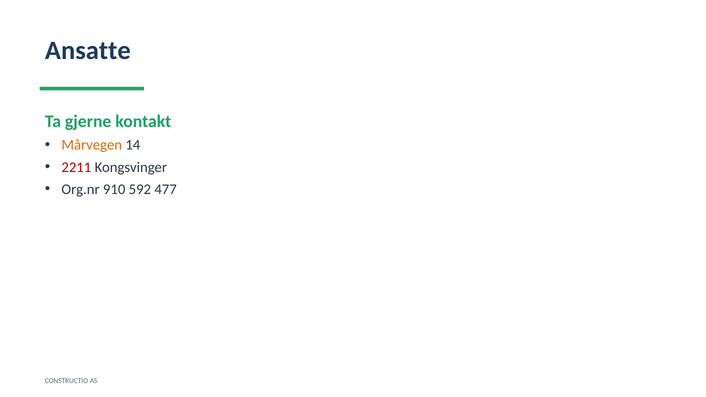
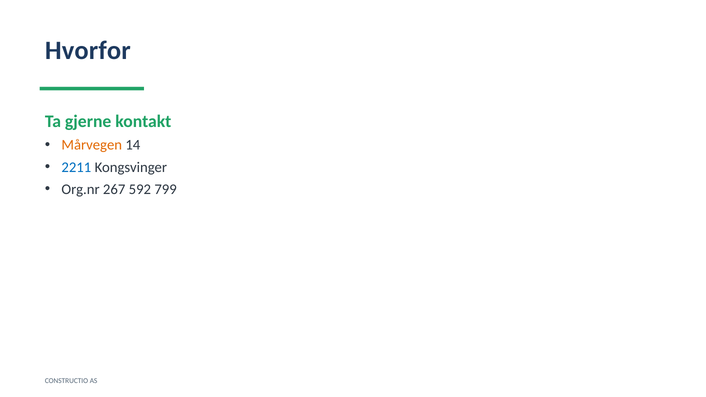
Ansatte: Ansatte -> Hvorfor
2211 colour: red -> blue
910: 910 -> 267
477: 477 -> 799
